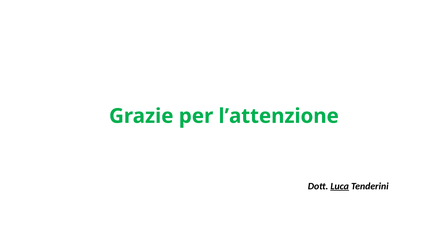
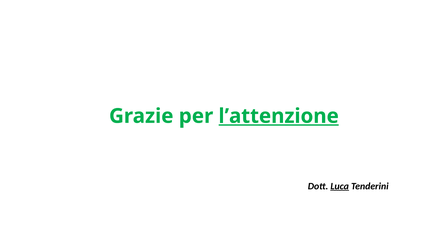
l’attenzione underline: none -> present
